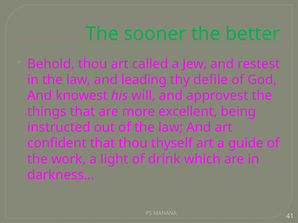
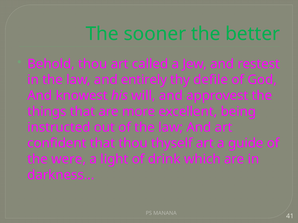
leading: leading -> entirely
work: work -> were
